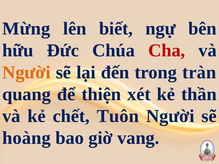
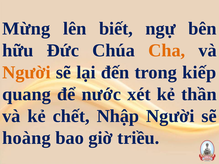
Cha colour: red -> orange
tràn: tràn -> kiếp
thiện: thiện -> nước
Tuôn: Tuôn -> Nhập
vang: vang -> triều
